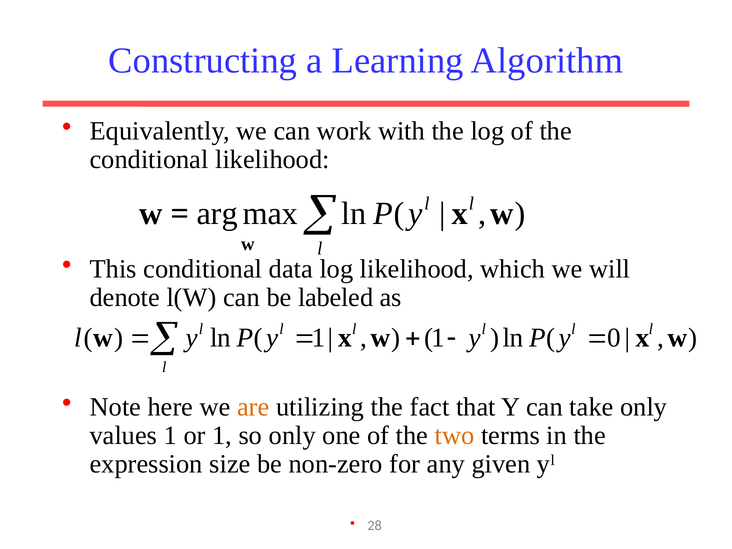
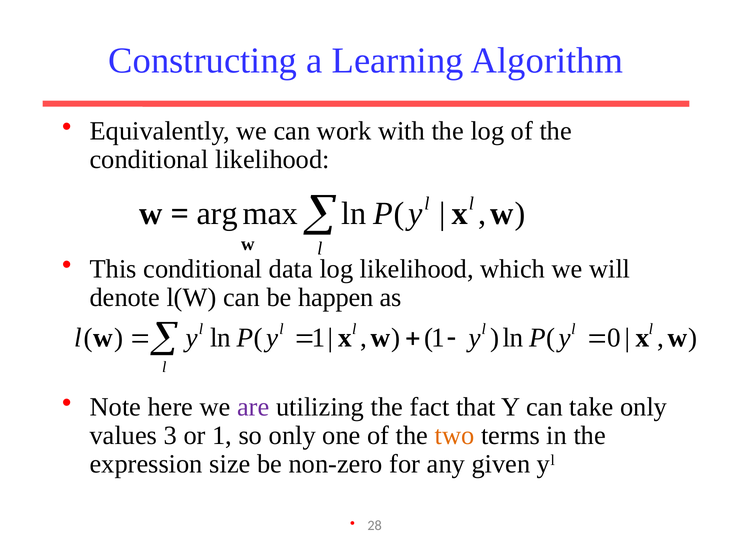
labeled: labeled -> happen
are colour: orange -> purple
values 1: 1 -> 3
